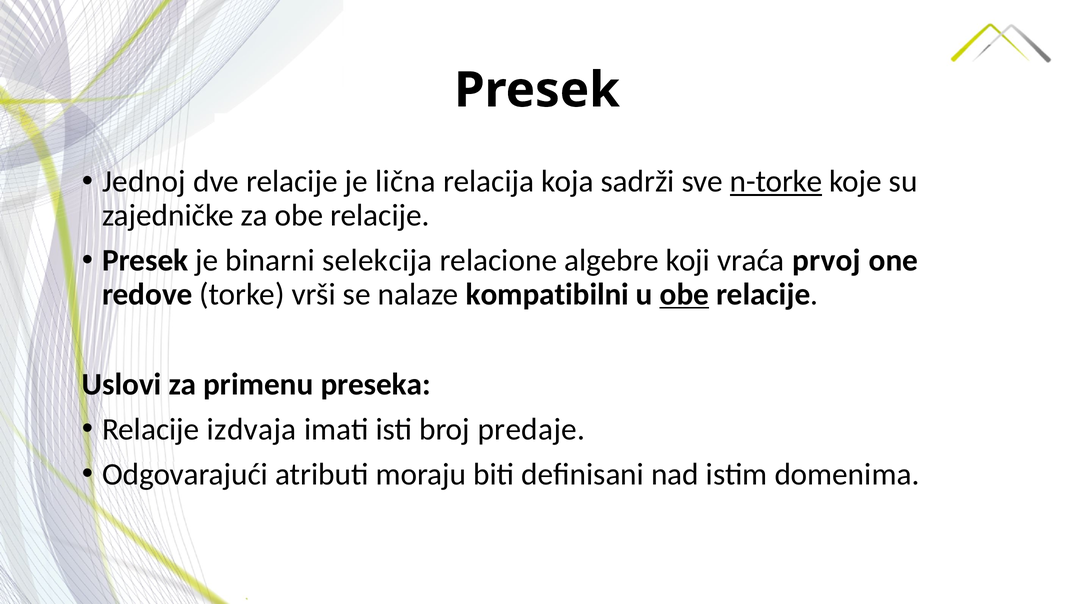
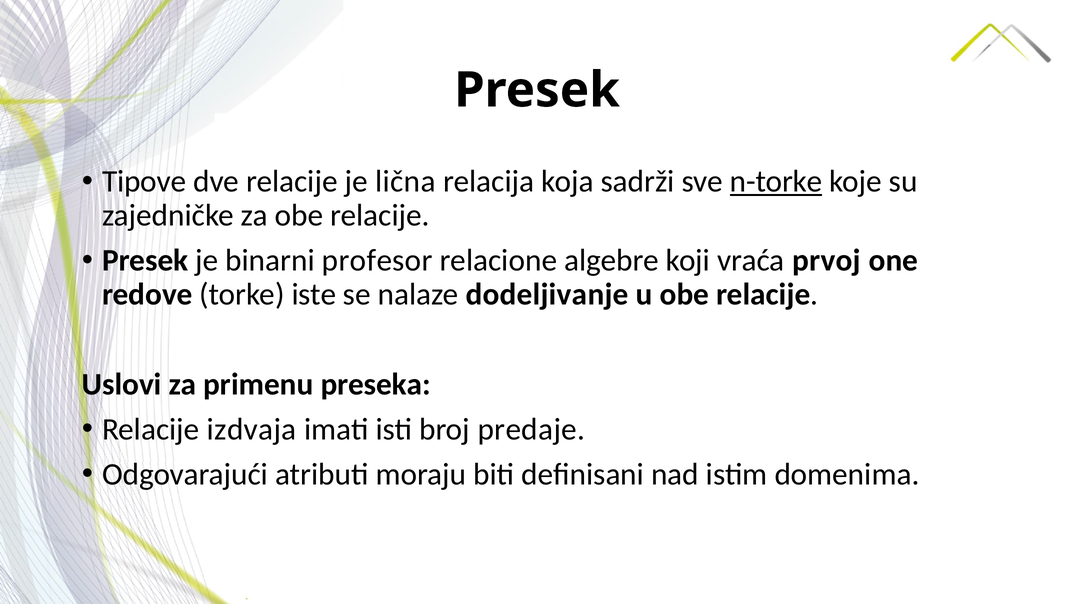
Jednoj: Jednoj -> Tipove
selekcija: selekcija -> profesor
vrši: vrši -> iste
kompatibilni: kompatibilni -> dodeljivanje
obe at (684, 294) underline: present -> none
